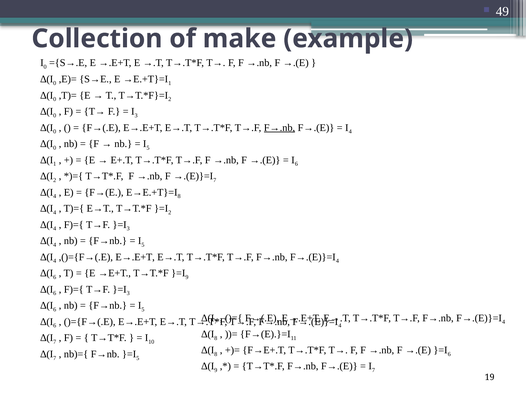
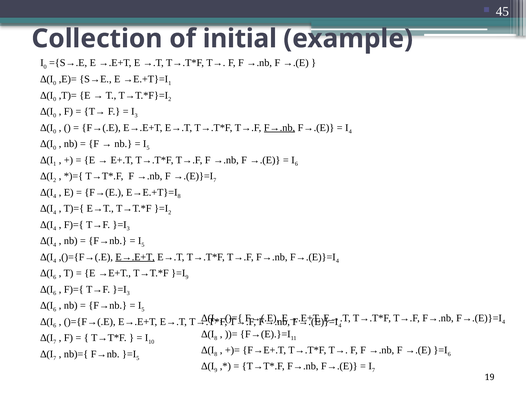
49: 49 -> 45
make: make -> initial
E→.E+T at (135, 257) underline: none -> present
